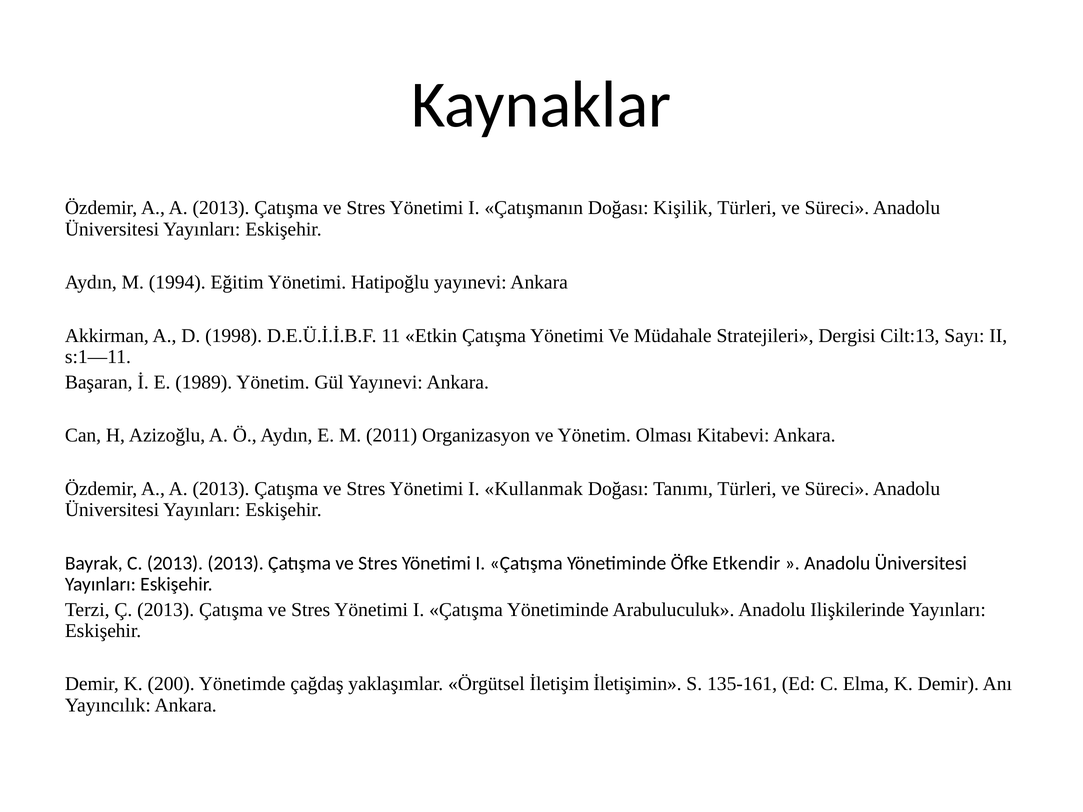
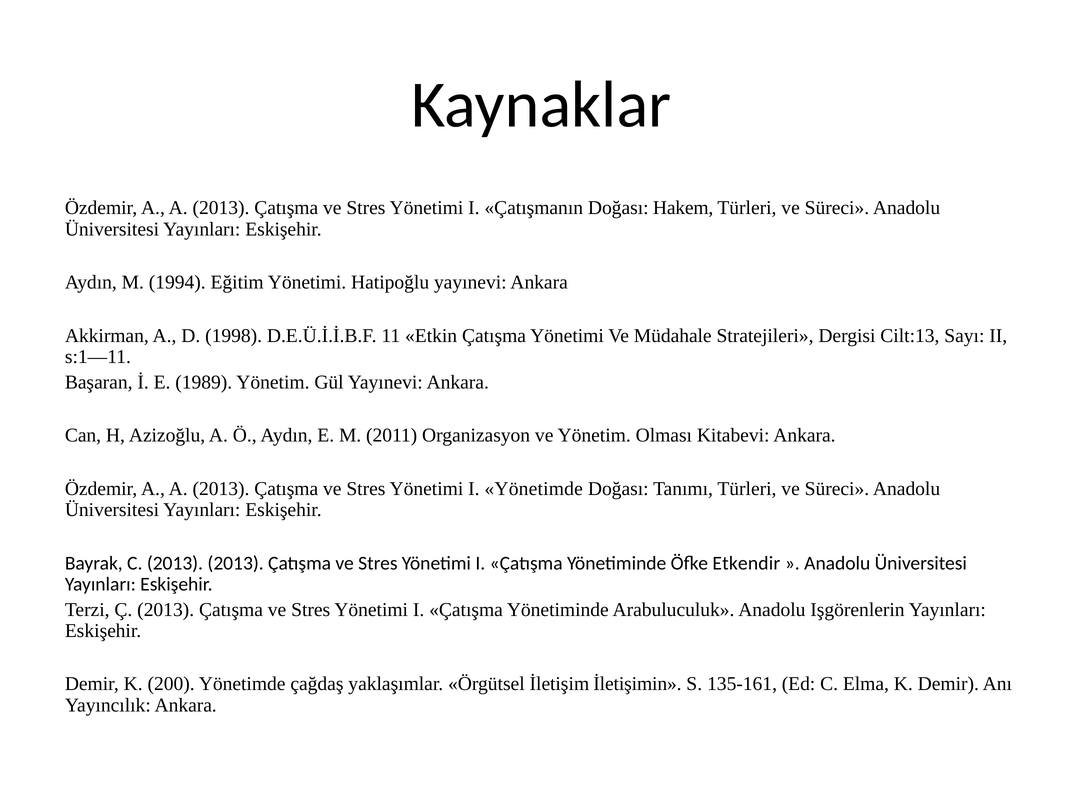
Kişilik: Kişilik -> Hakem
I Kullanmak: Kullanmak -> Yönetimde
Ilişkilerinde: Ilişkilerinde -> Işgörenlerin
